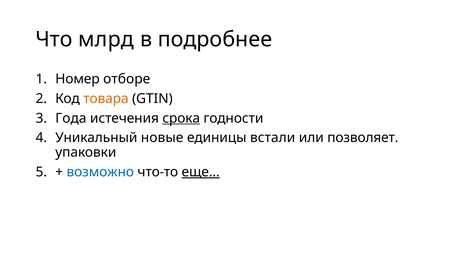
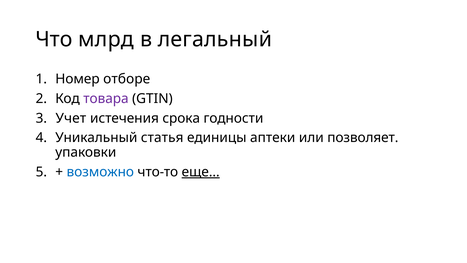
подробнее: подробнее -> легальный
товара colour: orange -> purple
Года: Года -> Учет
срока underline: present -> none
новые: новые -> статья
встали: встали -> аптеки
